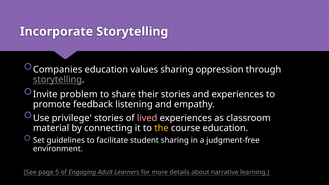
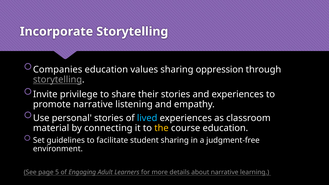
problem: problem -> privilege
promote feedback: feedback -> narrative
privilege: privilege -> personal
lived colour: pink -> light blue
